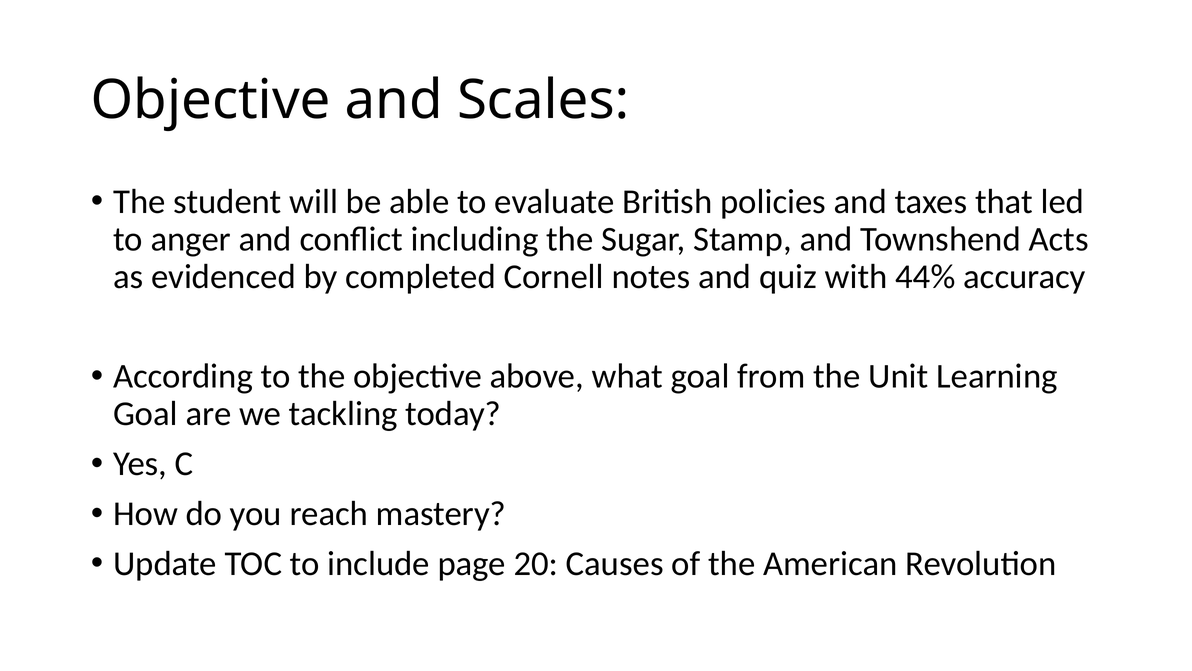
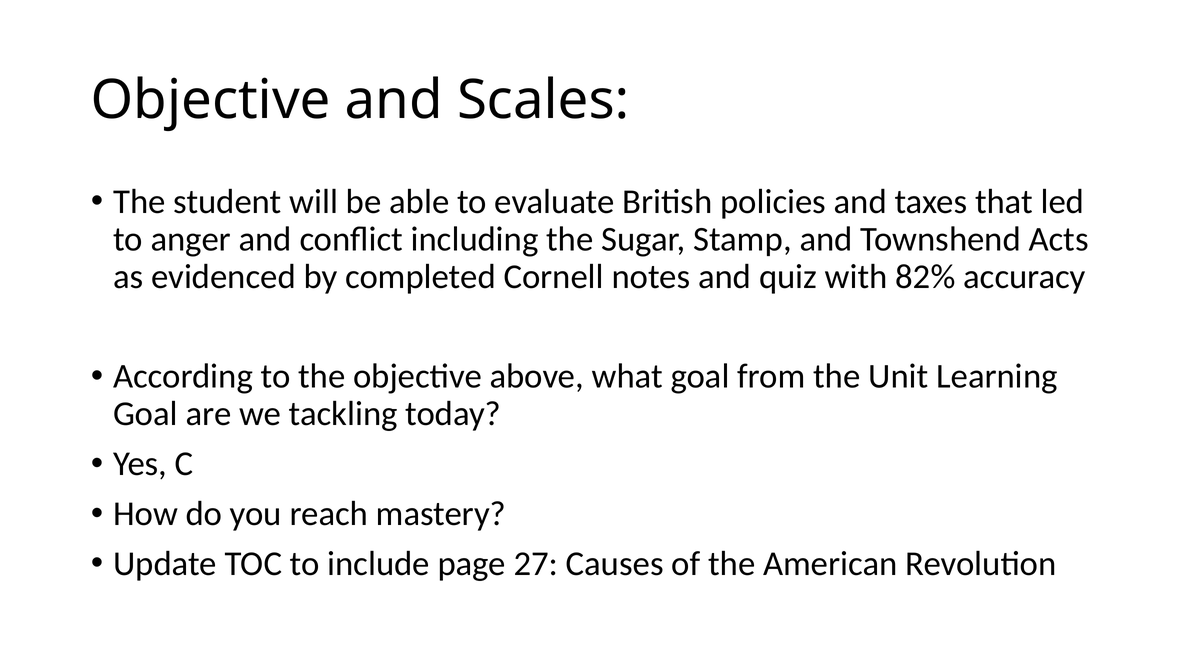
44%: 44% -> 82%
20: 20 -> 27
